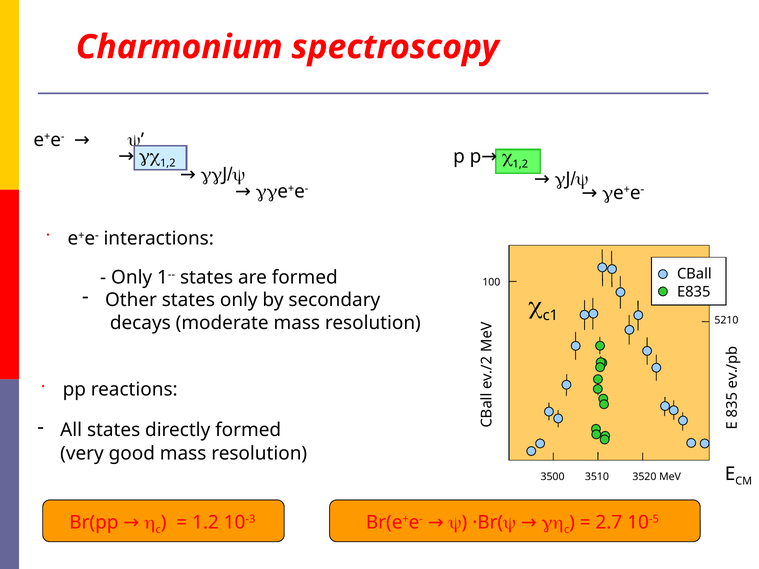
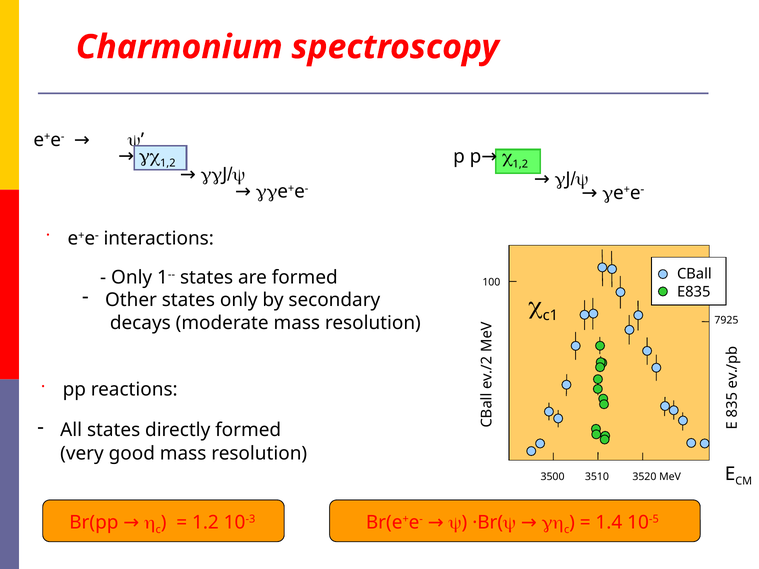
5210: 5210 -> 7925
2.7: 2.7 -> 1.4
